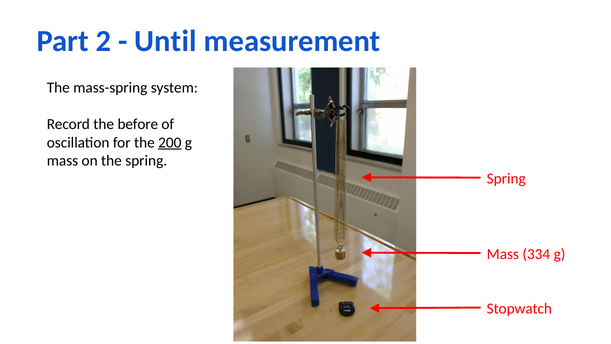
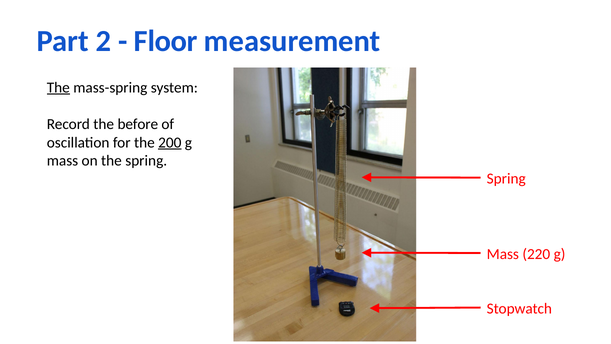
Until: Until -> Floor
The at (58, 87) underline: none -> present
334: 334 -> 220
